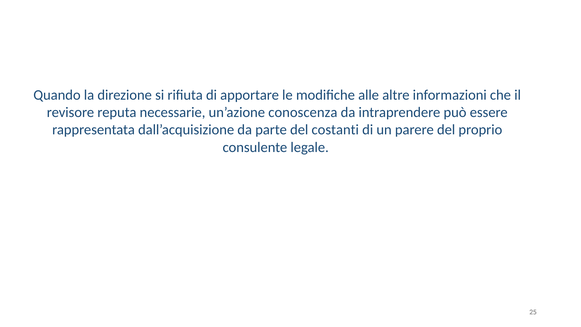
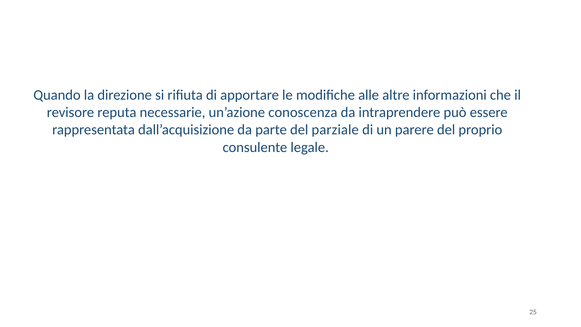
costanti: costanti -> parziale
